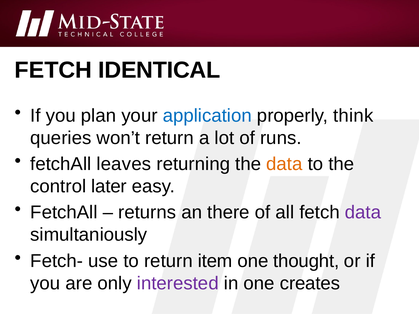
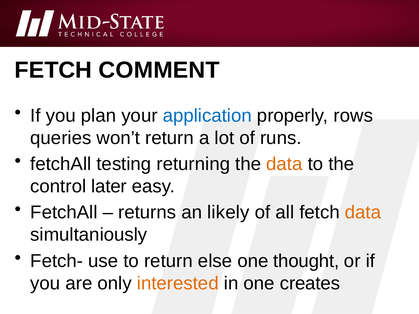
IDENTICAL: IDENTICAL -> COMMENT
think: think -> rows
leaves: leaves -> testing
there: there -> likely
data at (363, 213) colour: purple -> orange
item: item -> else
interested colour: purple -> orange
